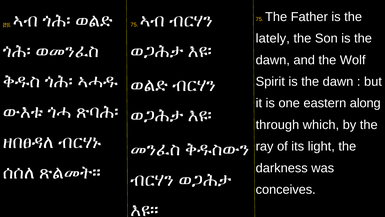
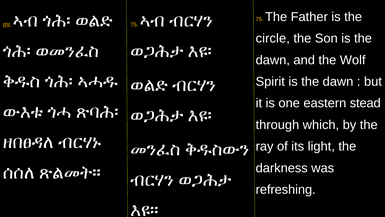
lately: lately -> circle
along: along -> stead
conceives: conceives -> refreshing
